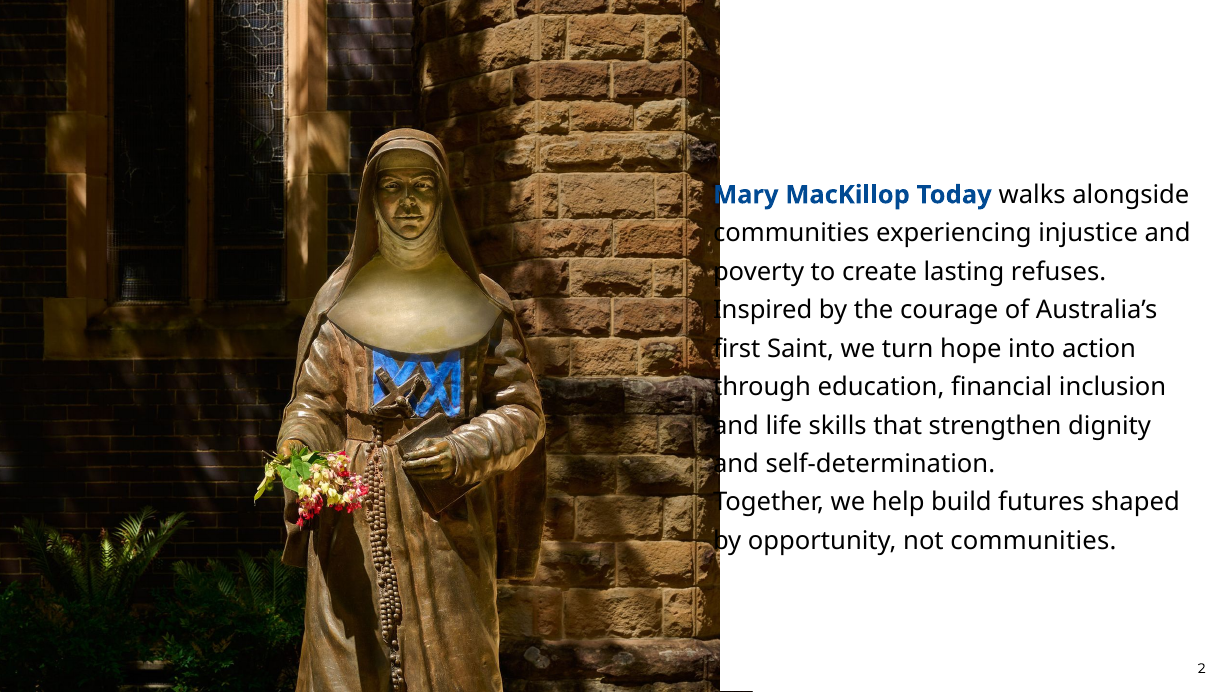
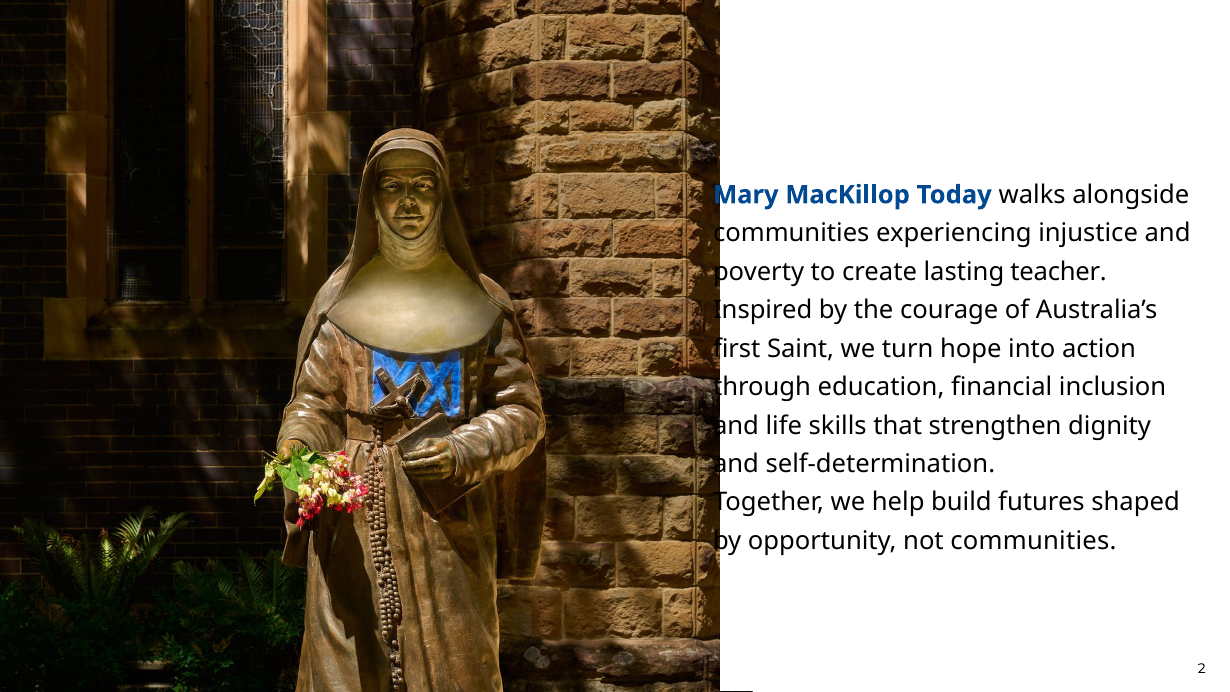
refuses: refuses -> teacher
